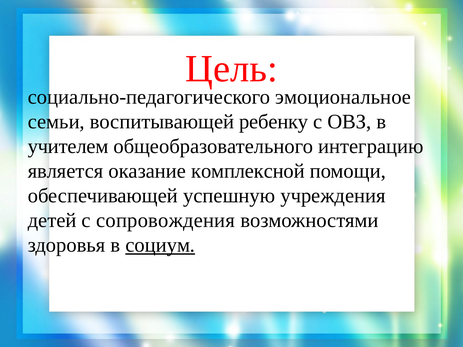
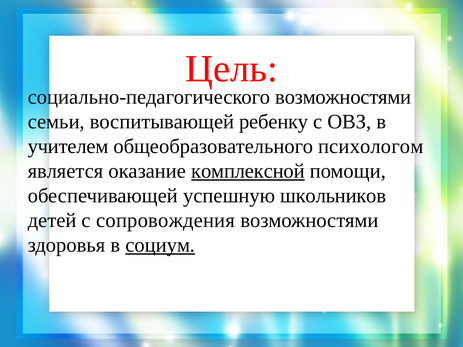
социально-педагогического эмоциональное: эмоциональное -> возможностями
интеграцию: интеграцию -> психологом
комплексной underline: none -> present
учреждения: учреждения -> школьников
